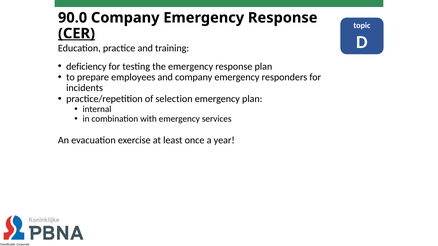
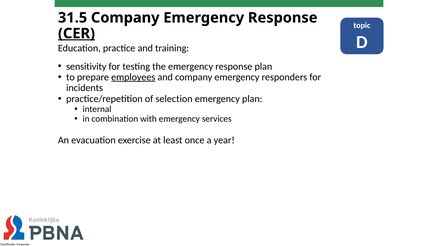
90.0: 90.0 -> 31.5
deficiency: deficiency -> sensitivity
employees underline: none -> present
